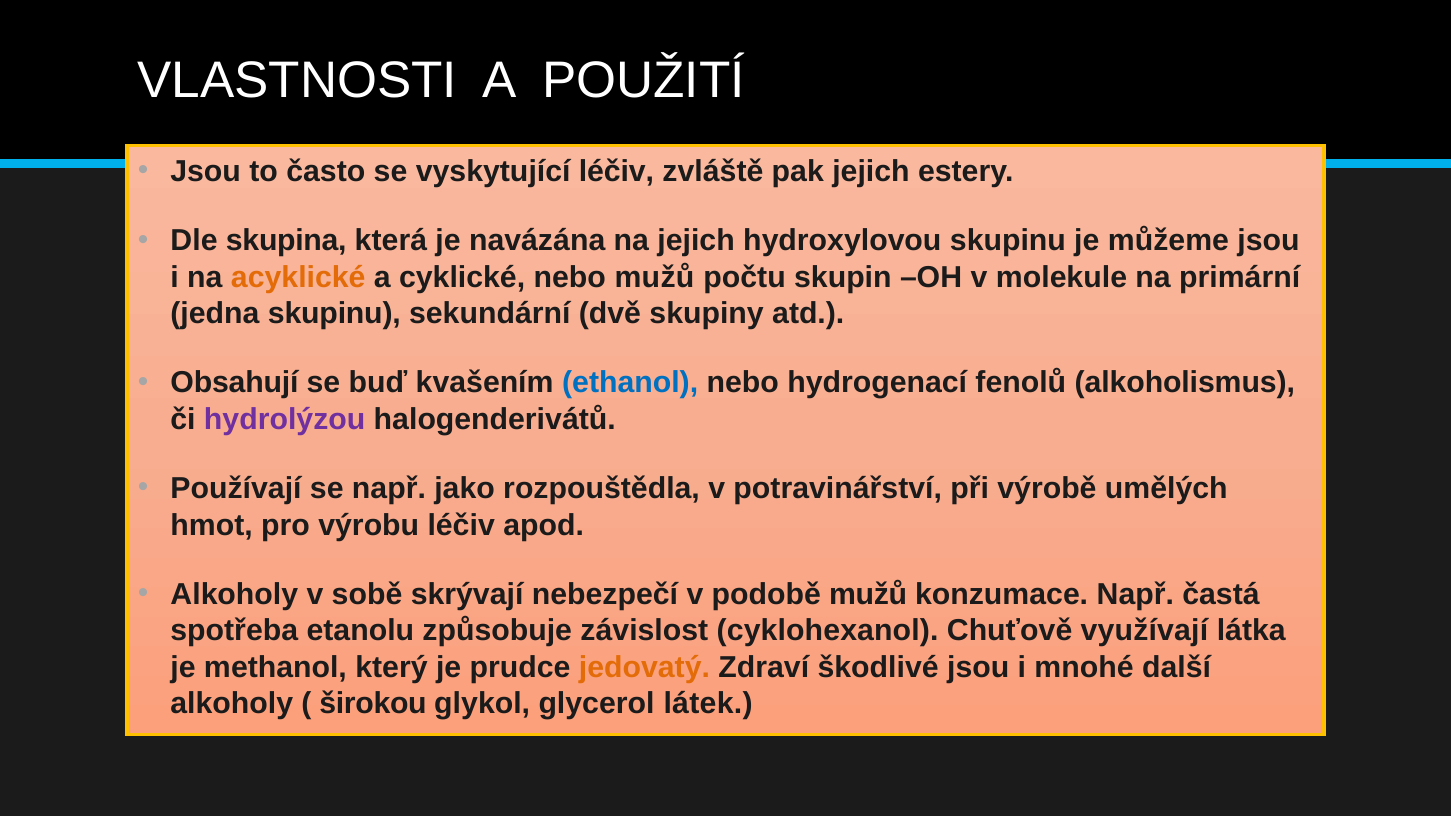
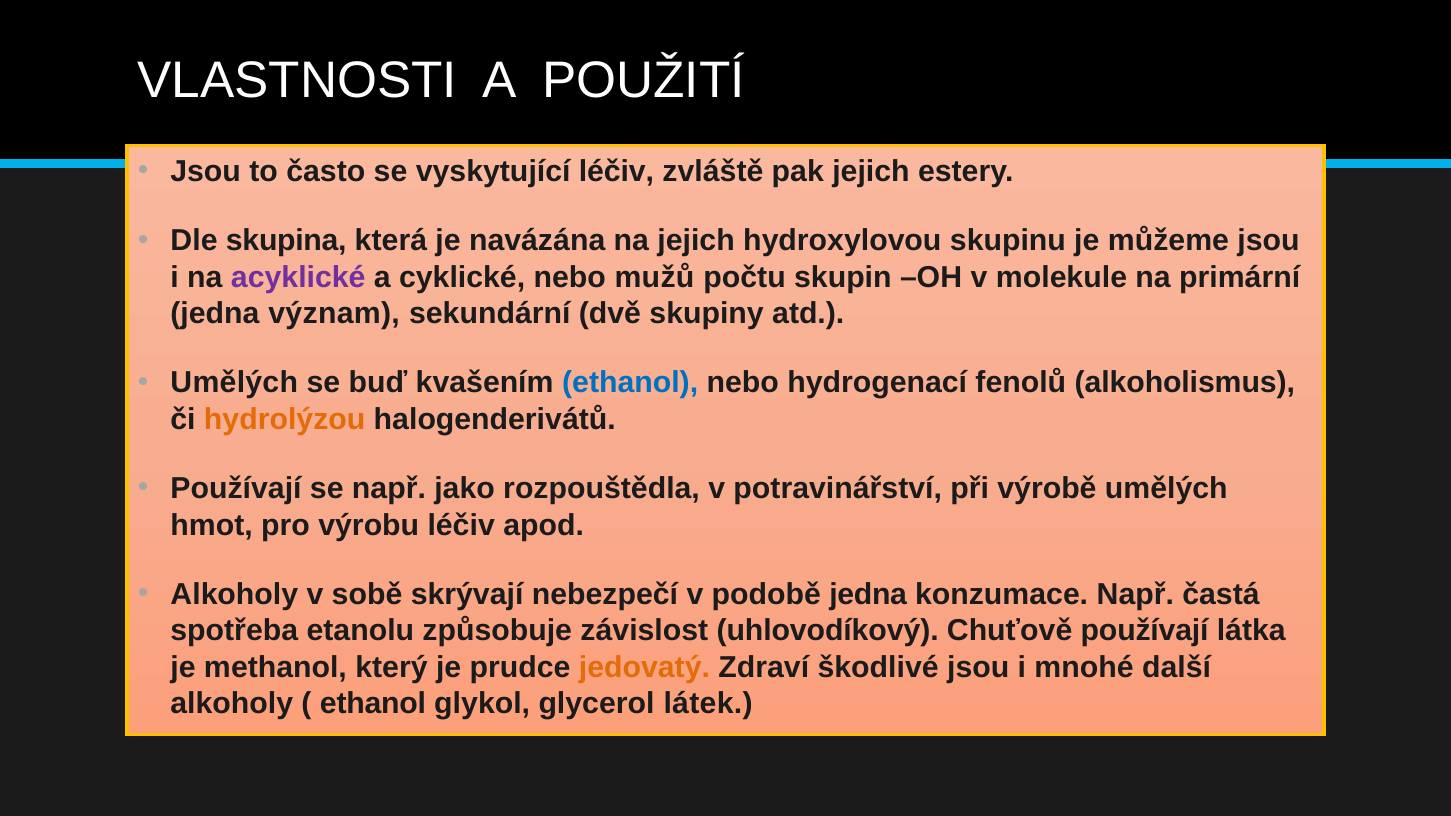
acyklické colour: orange -> purple
jedna skupinu: skupinu -> význam
Obsahují at (234, 383): Obsahují -> Umělých
hydrolýzou colour: purple -> orange
podobě mužů: mužů -> jedna
cyklohexanol: cyklohexanol -> uhlovodíkový
Chuťově využívají: využívají -> používají
širokou at (373, 704): širokou -> ethanol
